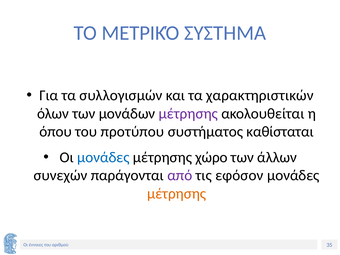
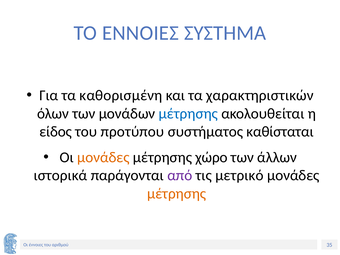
ΜΕΤΡΙΚΌ: ΜΕΤΡΙΚΌ -> ΕΝΝΟΙΕΣ
συλλογισμών: συλλογισμών -> καθορισμένη
μέτρησης at (188, 114) colour: purple -> blue
όπου: όπου -> είδος
μονάδες at (103, 157) colour: blue -> orange
συνεχών: συνεχών -> ιστορικά
εφόσον: εφόσον -> μετρικό
